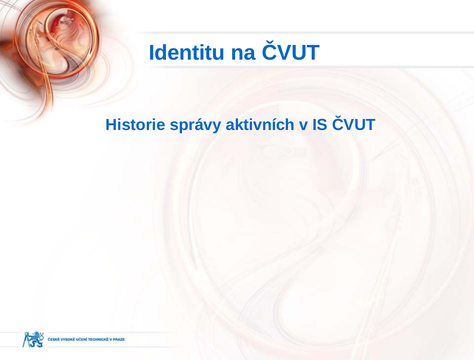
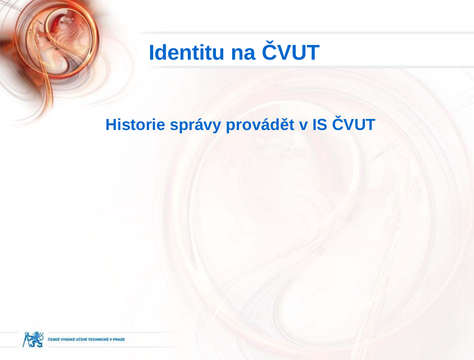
aktivních: aktivních -> provádět
